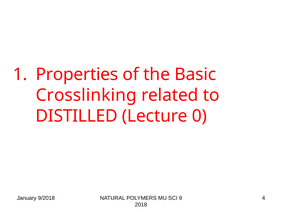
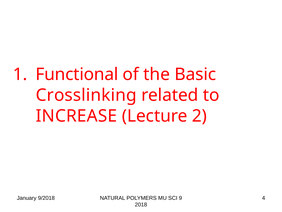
Properties: Properties -> Functional
DISTILLED: DISTILLED -> INCREASE
0: 0 -> 2
